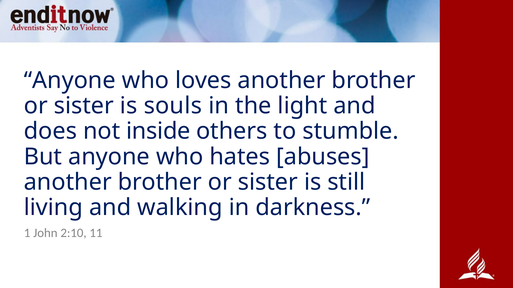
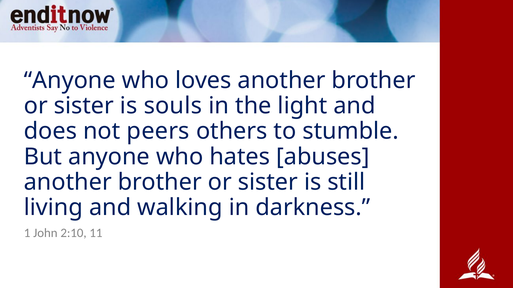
inside: inside -> peers
